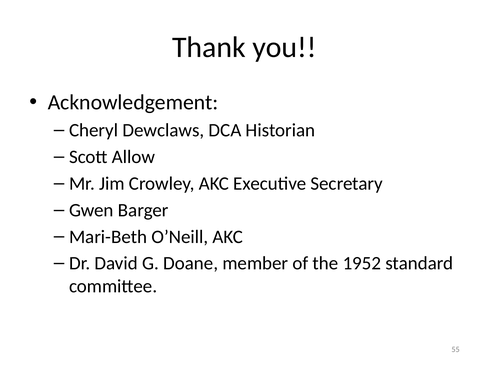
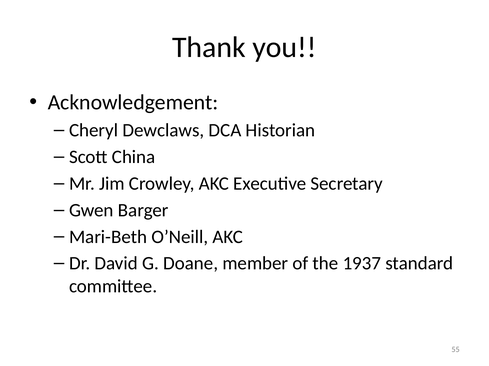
Allow: Allow -> China
1952: 1952 -> 1937
